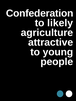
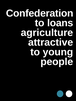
likely: likely -> loans
